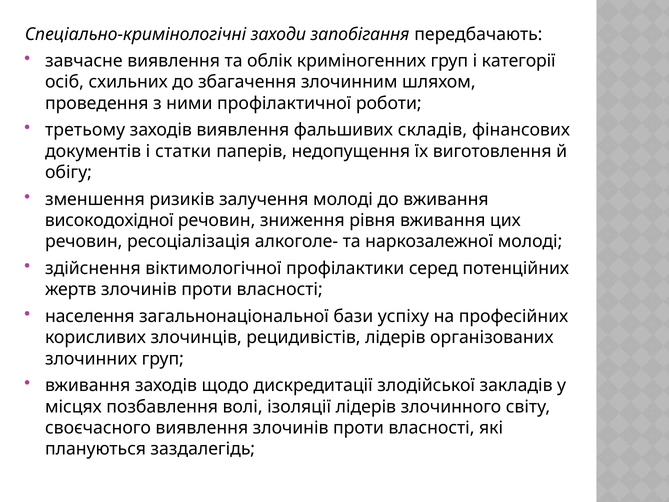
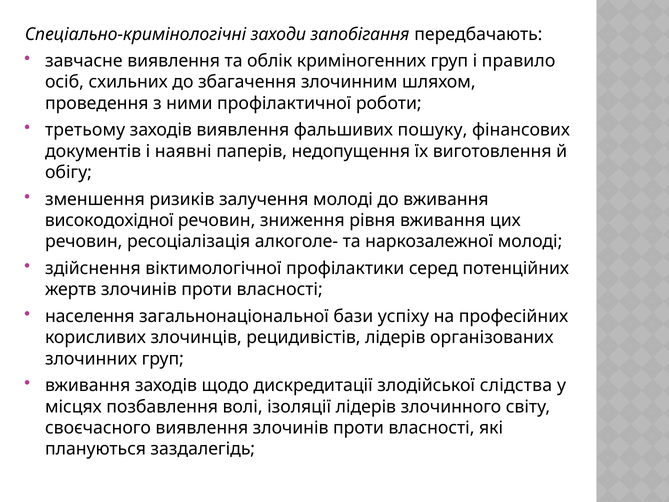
категорії: категорії -> правило
складів: складів -> пошуку
статки: статки -> наявні
закладів: закладів -> слідства
